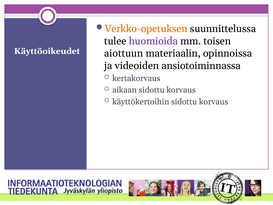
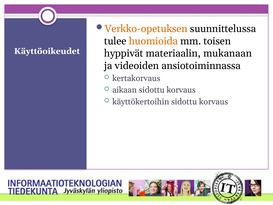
huomioida colour: purple -> orange
aiottuun: aiottuun -> hyppivät
opinnoissa: opinnoissa -> mukanaan
